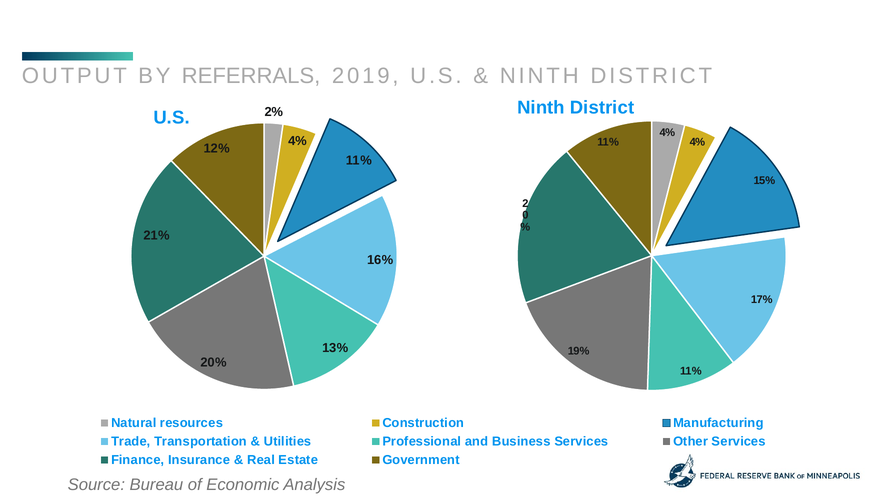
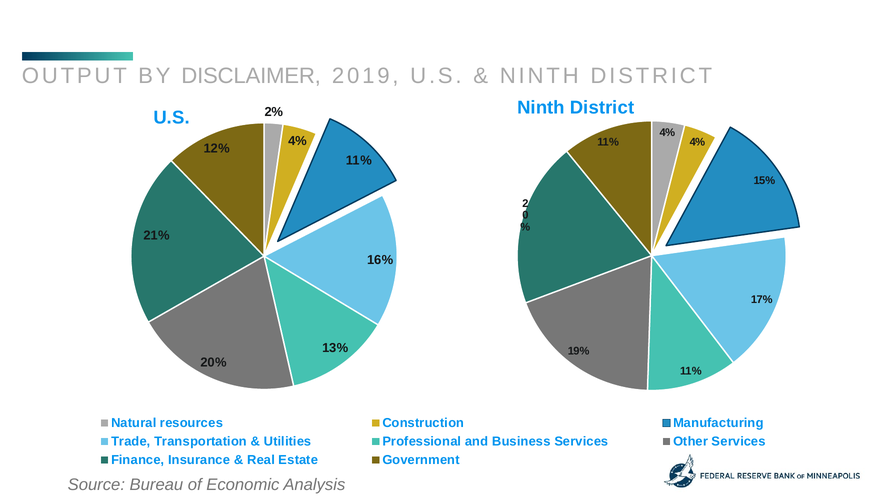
REFERRALS: REFERRALS -> DISCLAIMER
